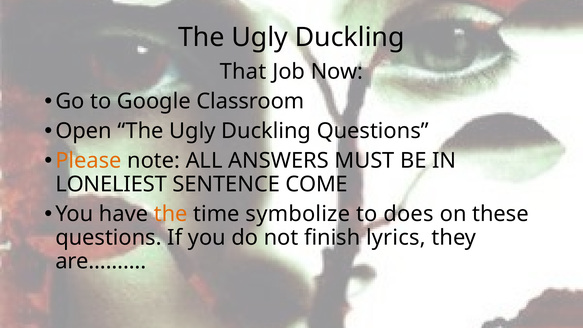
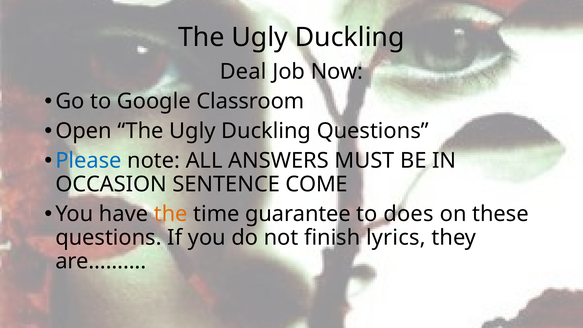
That: That -> Deal
Please colour: orange -> blue
LONELIEST: LONELIEST -> OCCASION
symbolize: symbolize -> guarantee
